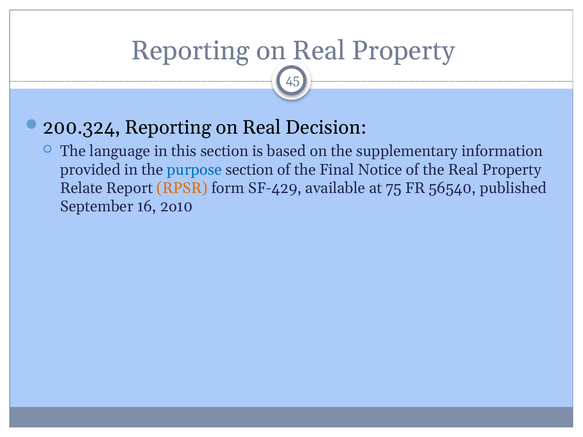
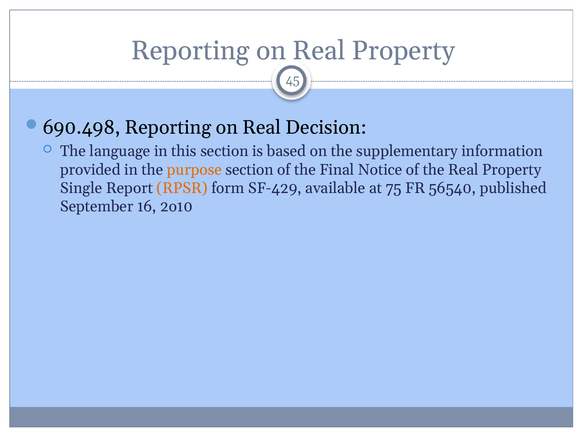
200.324: 200.324 -> 690.498
purpose colour: blue -> orange
Relate: Relate -> Single
